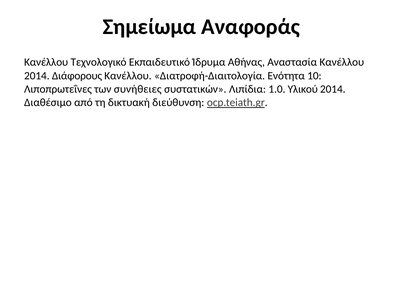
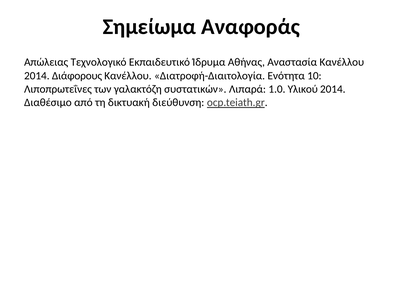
Κανέλλου at (46, 62): Κανέλλου -> Απώλειας
συνήθειες: συνήθειες -> γαλακτόζη
Λιπίδια: Λιπίδια -> Λιπαρά
